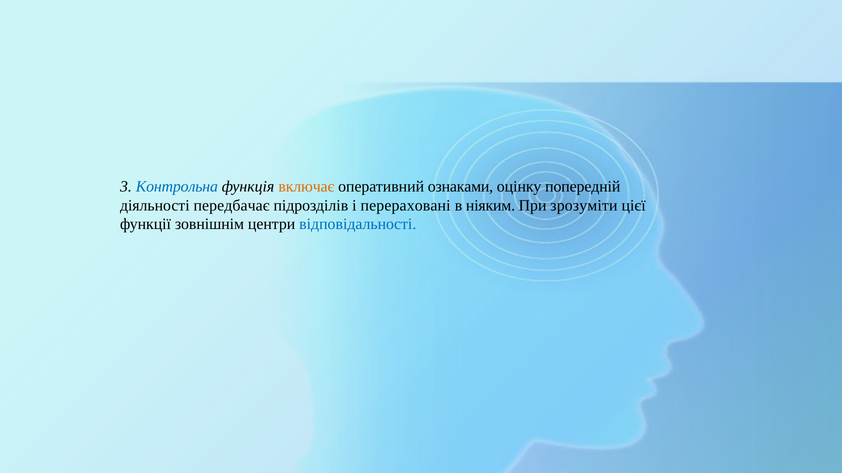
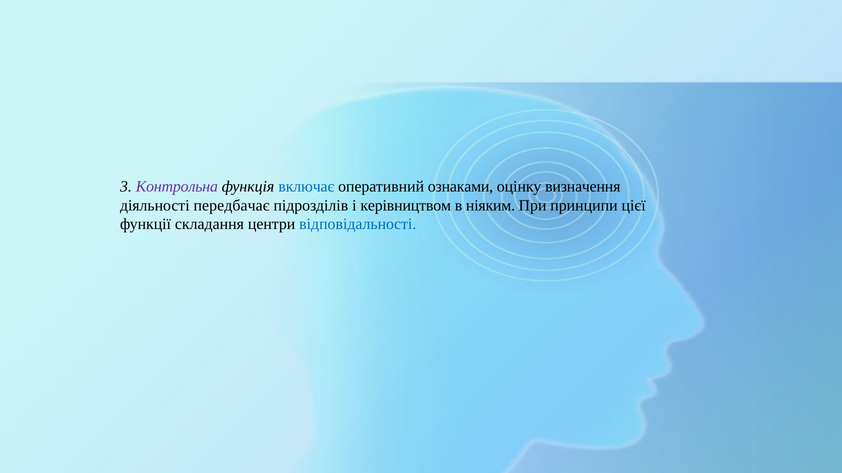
Контрольна colour: blue -> purple
включає colour: orange -> blue
попередній: попередній -> визначення
перераховані: перераховані -> керівництвом
зрозуміти: зрозуміти -> принципи
зовнішнім: зовнішнім -> складання
